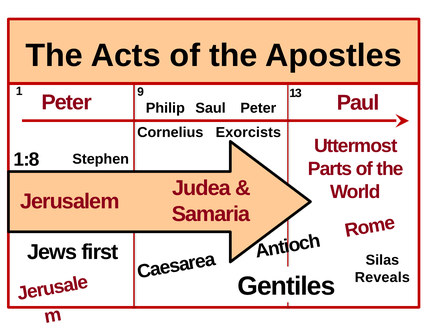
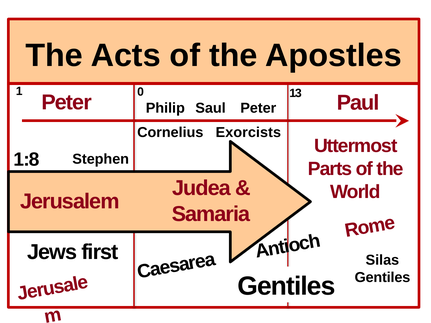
9: 9 -> 0
Reveals at (382, 277): Reveals -> Gentiles
